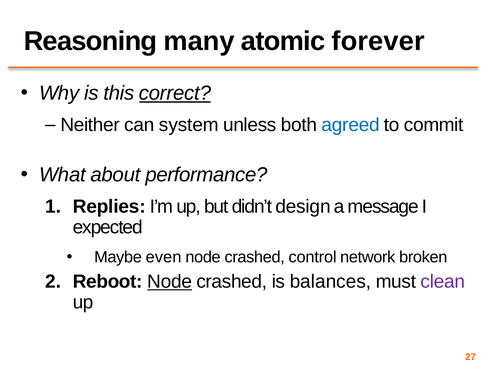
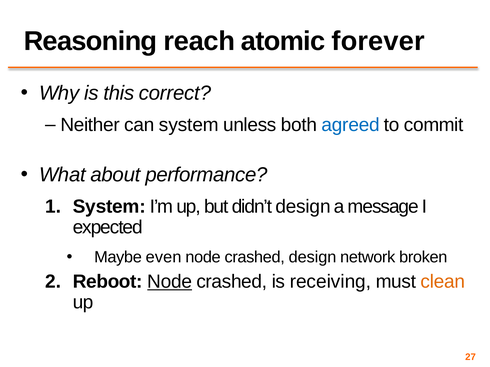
many: many -> reach
correct underline: present -> none
Replies at (109, 207): Replies -> System
crashed control: control -> design
balances: balances -> receiving
clean colour: purple -> orange
